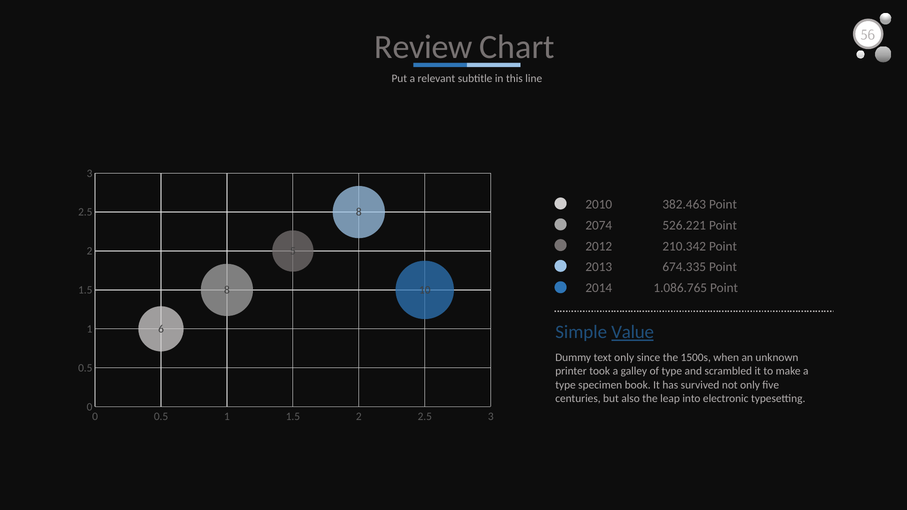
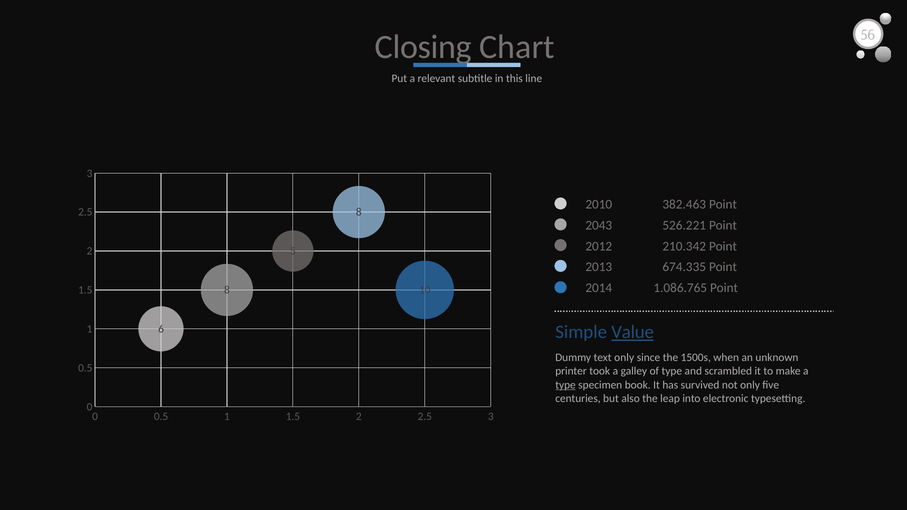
Review: Review -> Closing
2074: 2074 -> 2043
type at (565, 385) underline: none -> present
